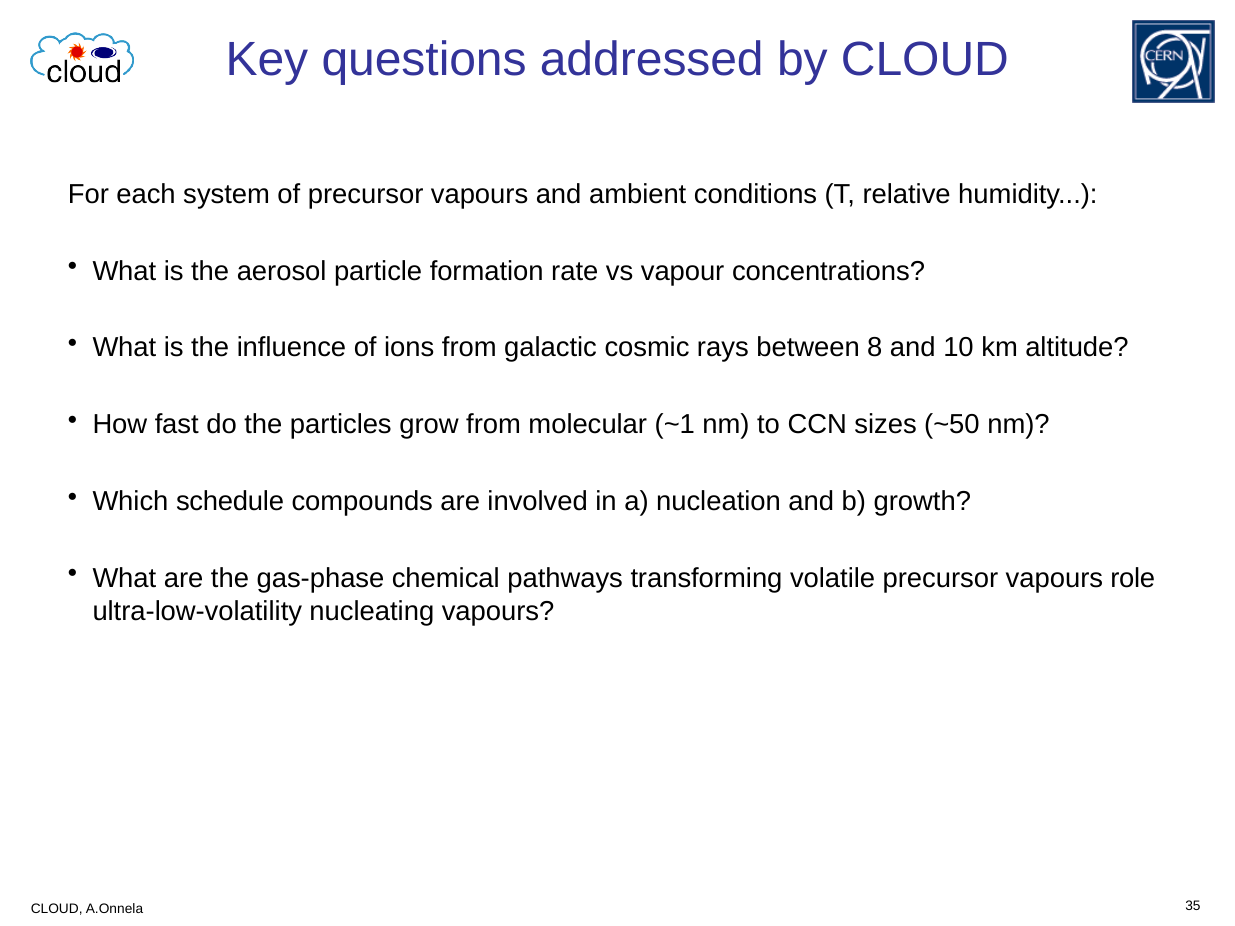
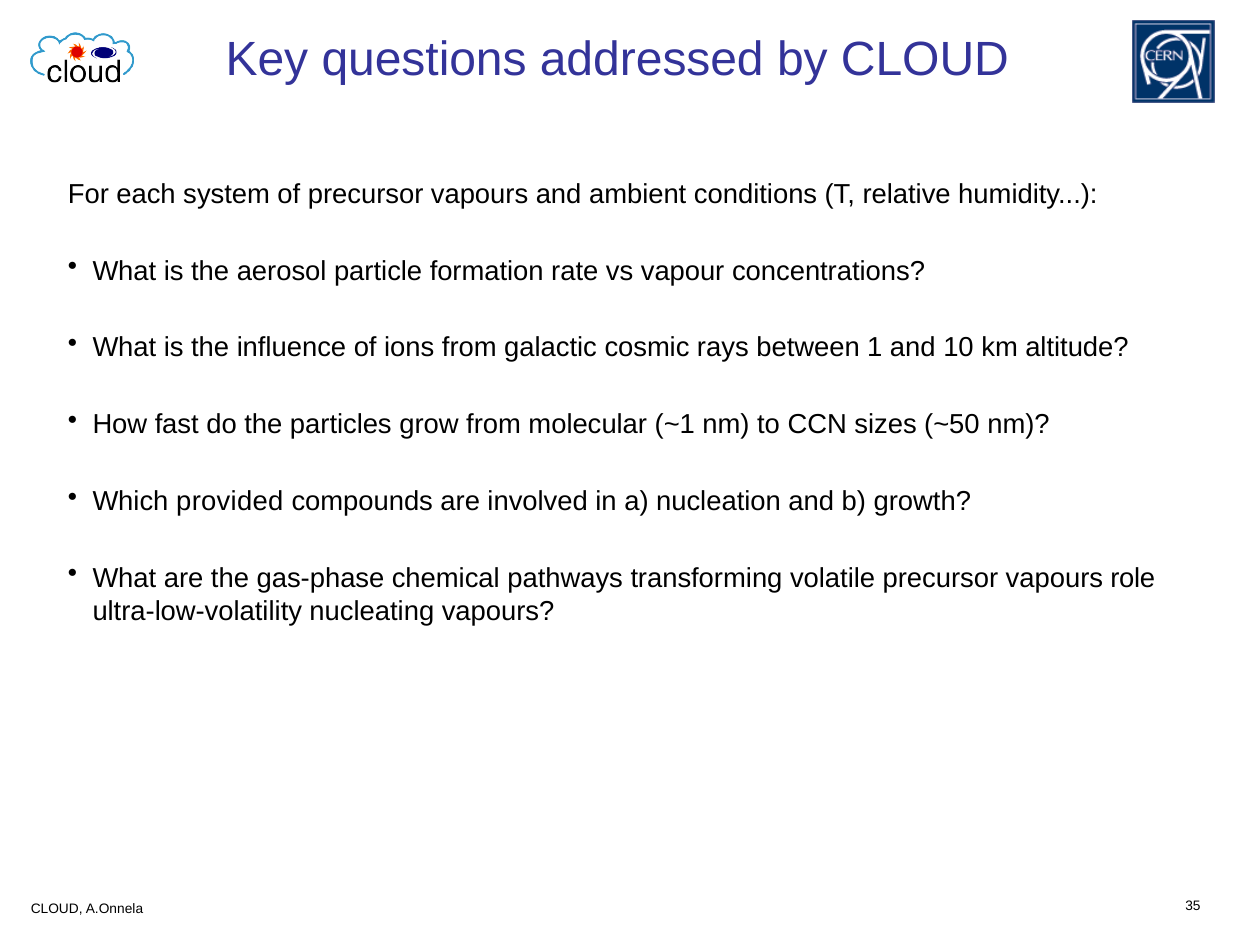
8: 8 -> 1
schedule: schedule -> provided
